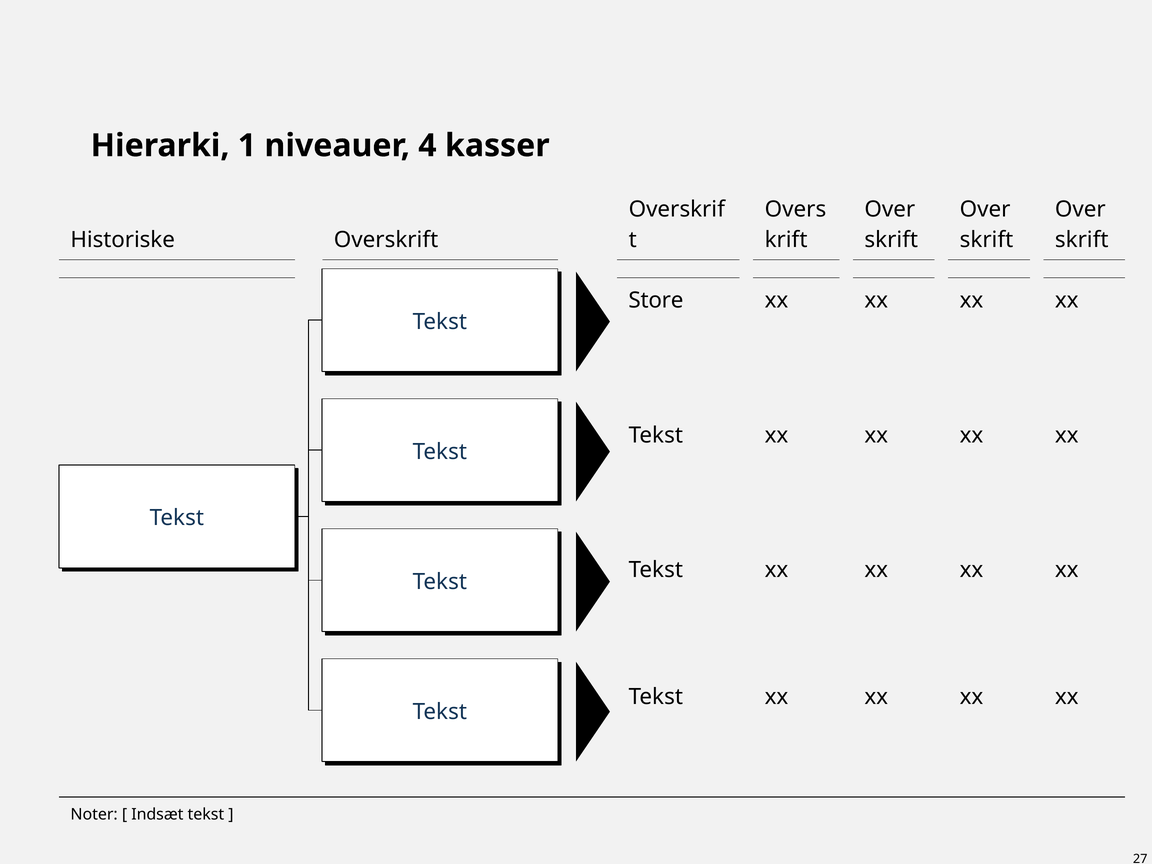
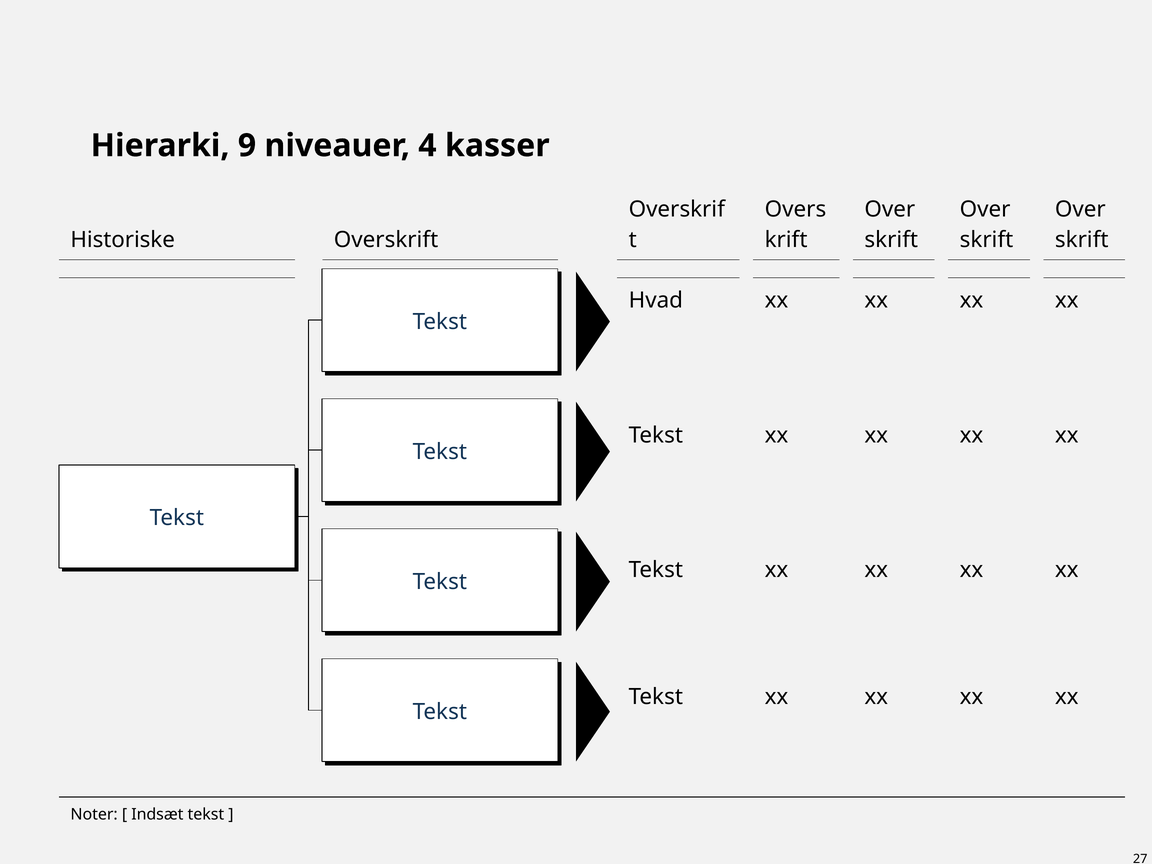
1: 1 -> 9
Store: Store -> Hvad
